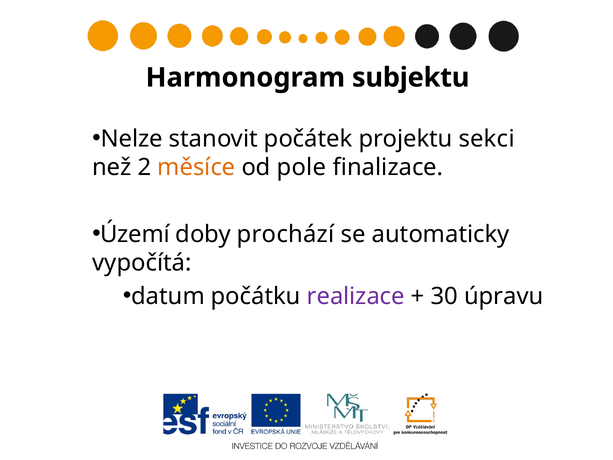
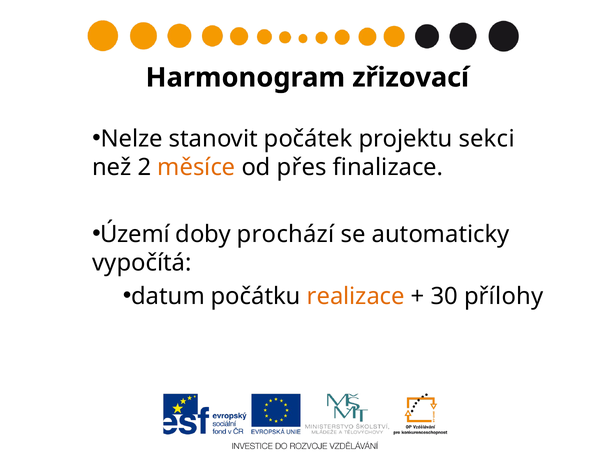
subjektu: subjektu -> zřizovací
pole: pole -> přes
realizace colour: purple -> orange
úpravu: úpravu -> přílohy
